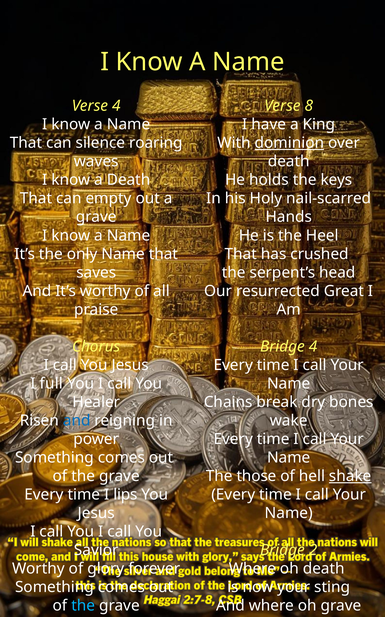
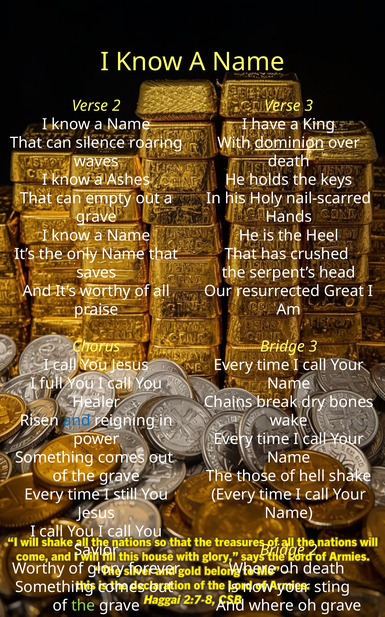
Verse 4: 4 -> 2
Verse 8: 8 -> 3
a Death: Death -> Ashes
4 at (313, 346): 4 -> 3
shake underline: present -> none
lips: lips -> still
the at (83, 605) colour: light blue -> light green
